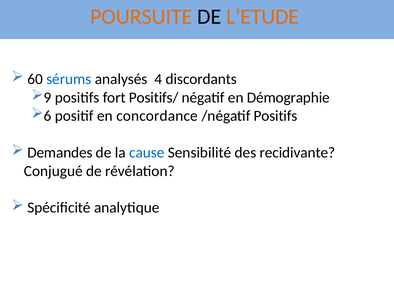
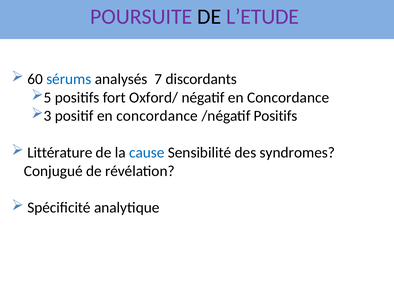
POURSUITE colour: orange -> purple
L’ETUDE colour: orange -> purple
4: 4 -> 7
9: 9 -> 5
Positifs/: Positifs/ -> Oxford/
négatif en Démographie: Démographie -> Concordance
6: 6 -> 3
Demandes: Demandes -> Littérature
recidivante: recidivante -> syndromes
